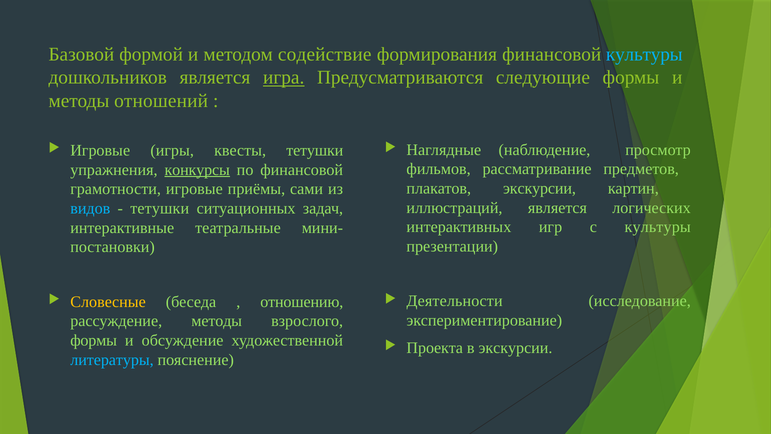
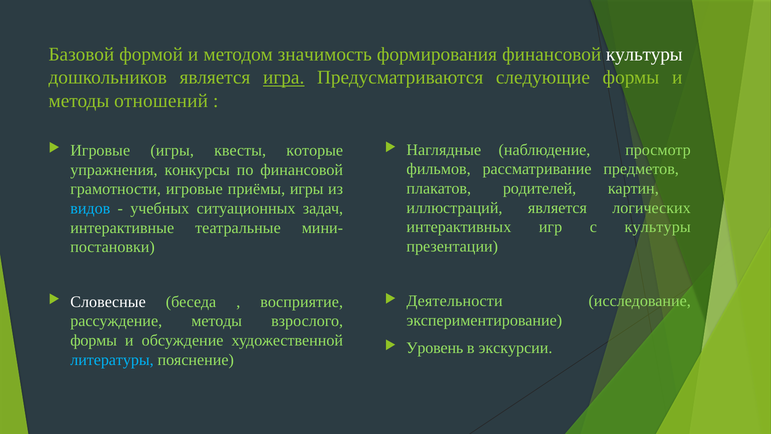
содействие: содействие -> значимость
культуры at (644, 54) colour: light blue -> white
квесты тетушки: тетушки -> которые
конкурсы underline: present -> none
плакатов экскурсии: экскурсии -> родителей
приёмы сами: сами -> игры
тетушки at (160, 208): тетушки -> учебных
Словесные colour: yellow -> white
отношению: отношению -> восприятие
Проекта: Проекта -> Уровень
